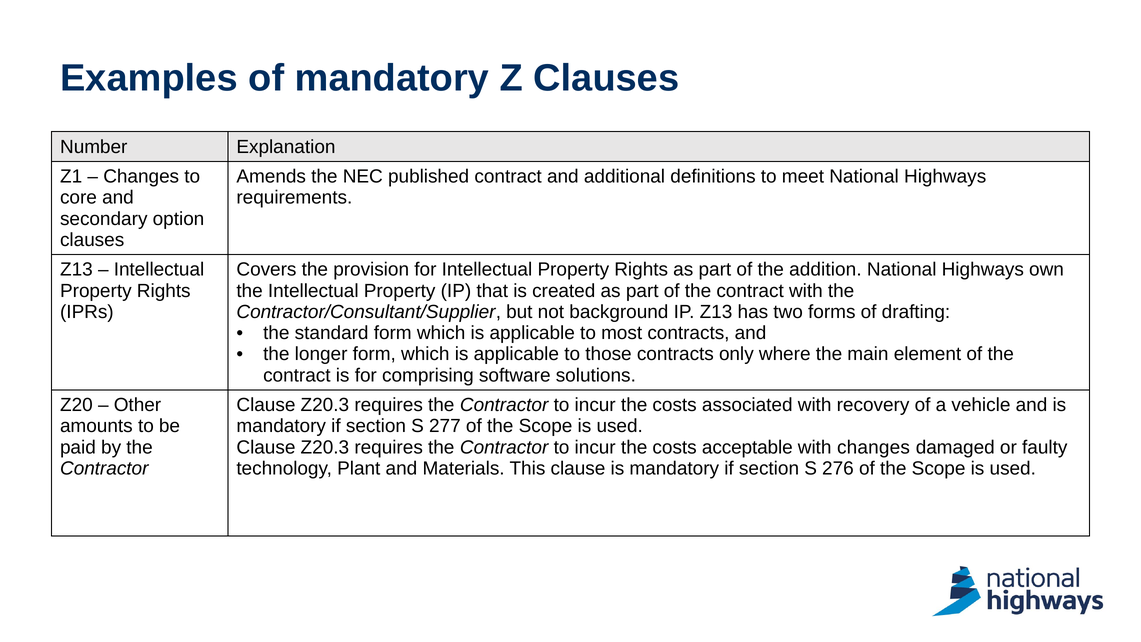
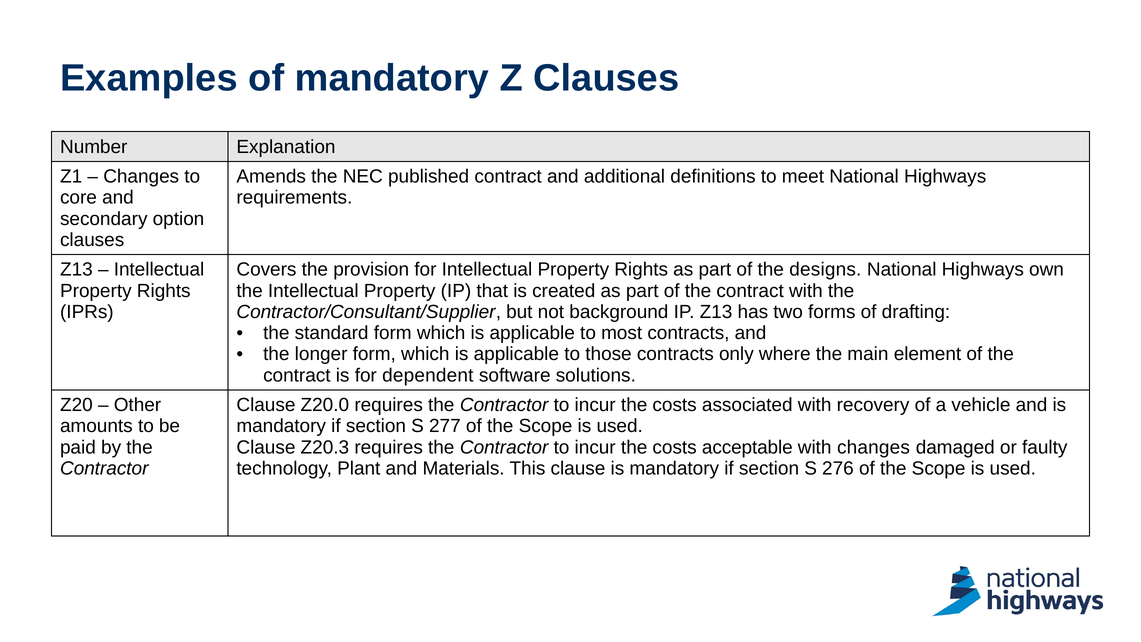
addition: addition -> designs
comprising: comprising -> dependent
Z20.3 at (325, 405): Z20.3 -> Z20.0
